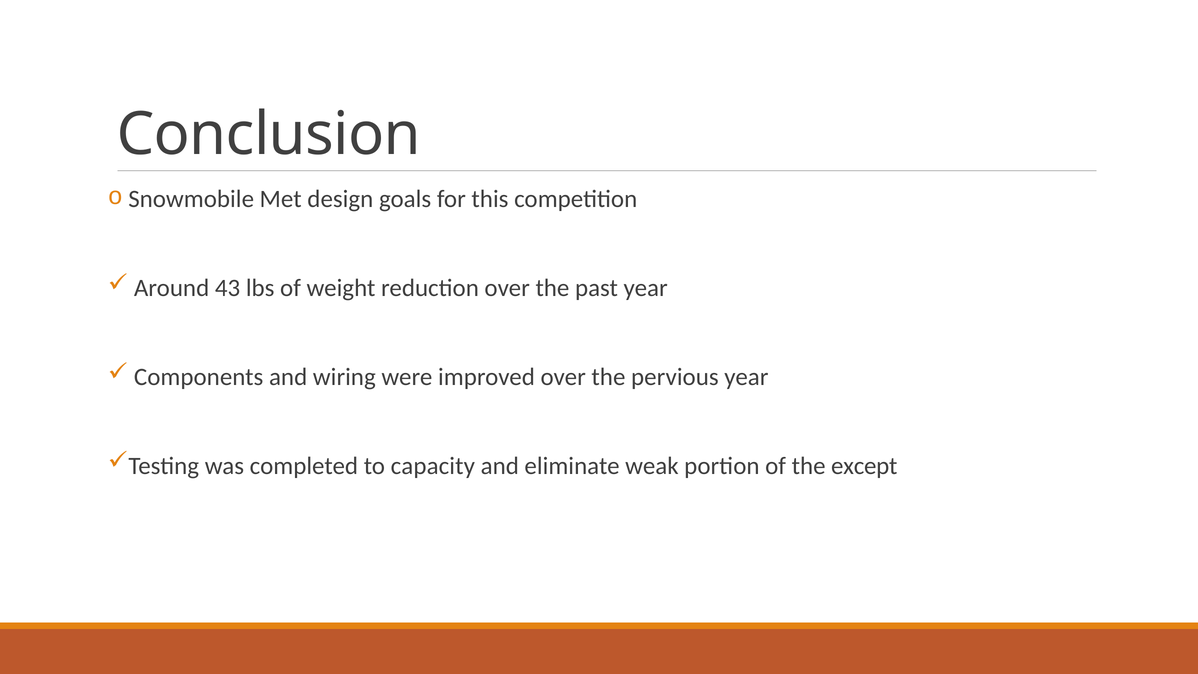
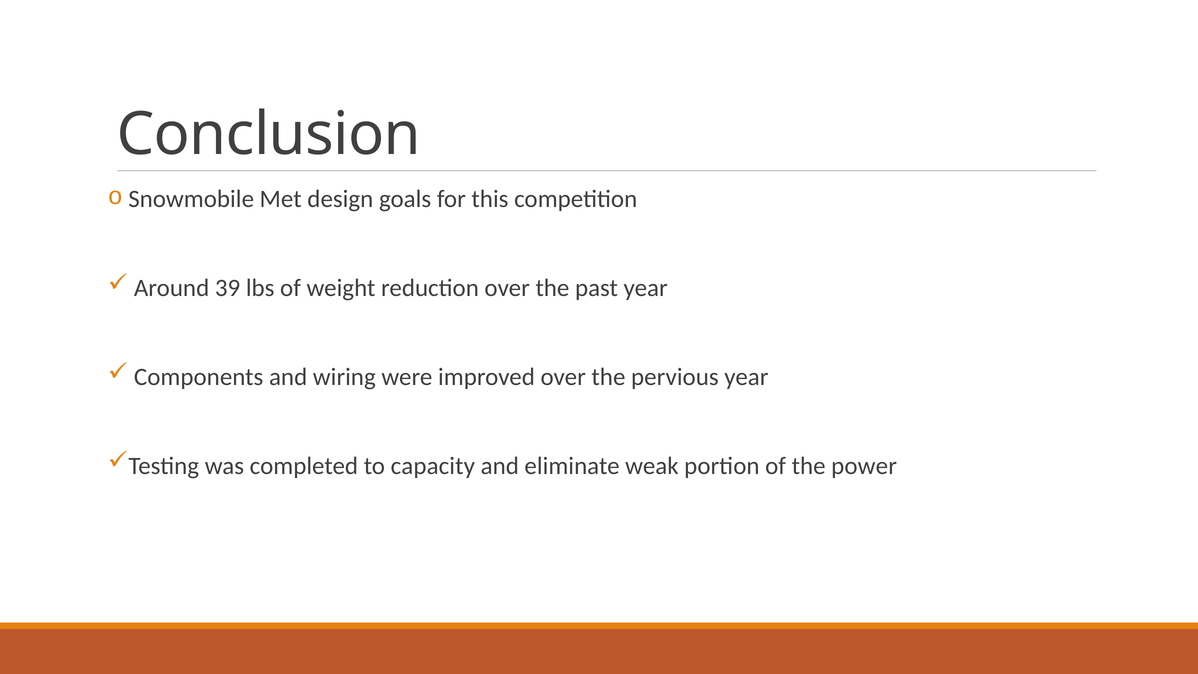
43: 43 -> 39
except: except -> power
